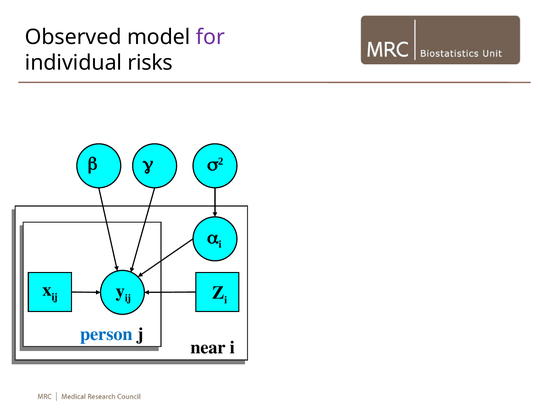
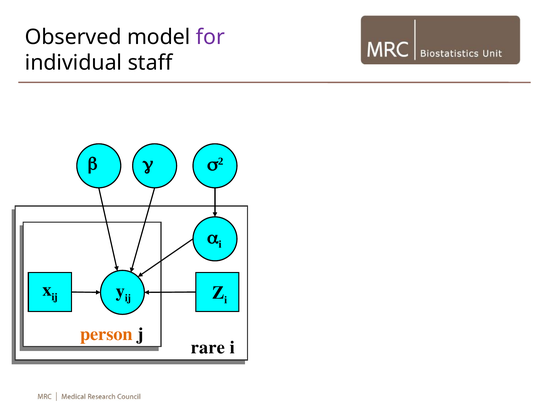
risks: risks -> staff
person colour: blue -> orange
near: near -> rare
